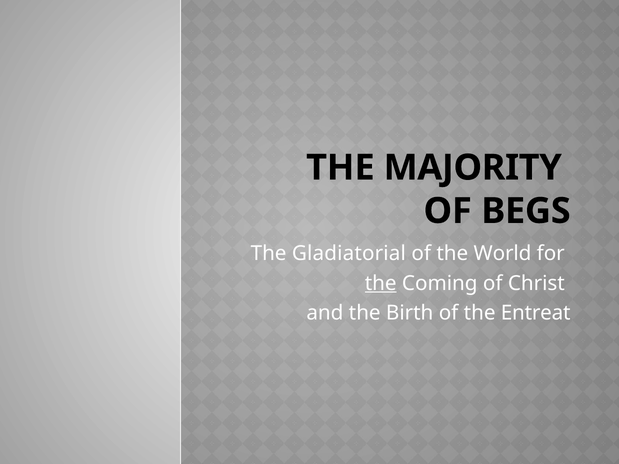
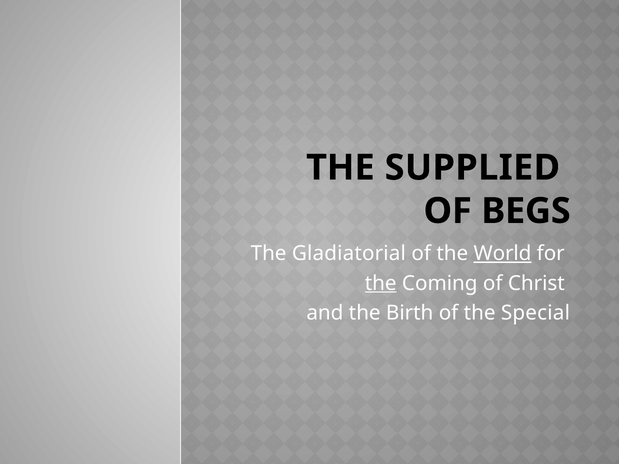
MAJORITY: MAJORITY -> SUPPLIED
World underline: none -> present
Entreat: Entreat -> Special
